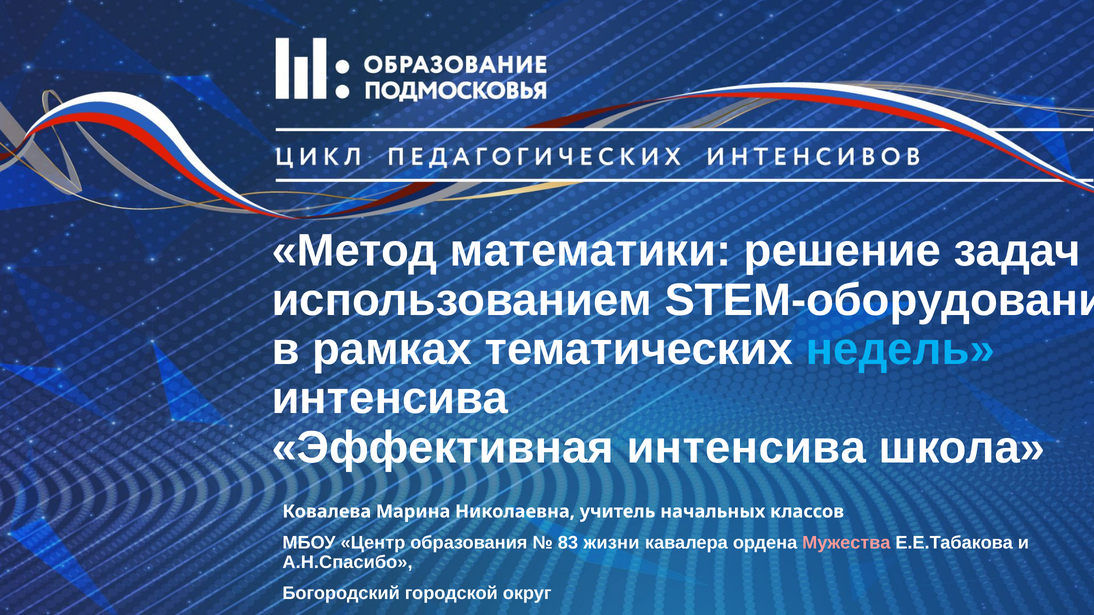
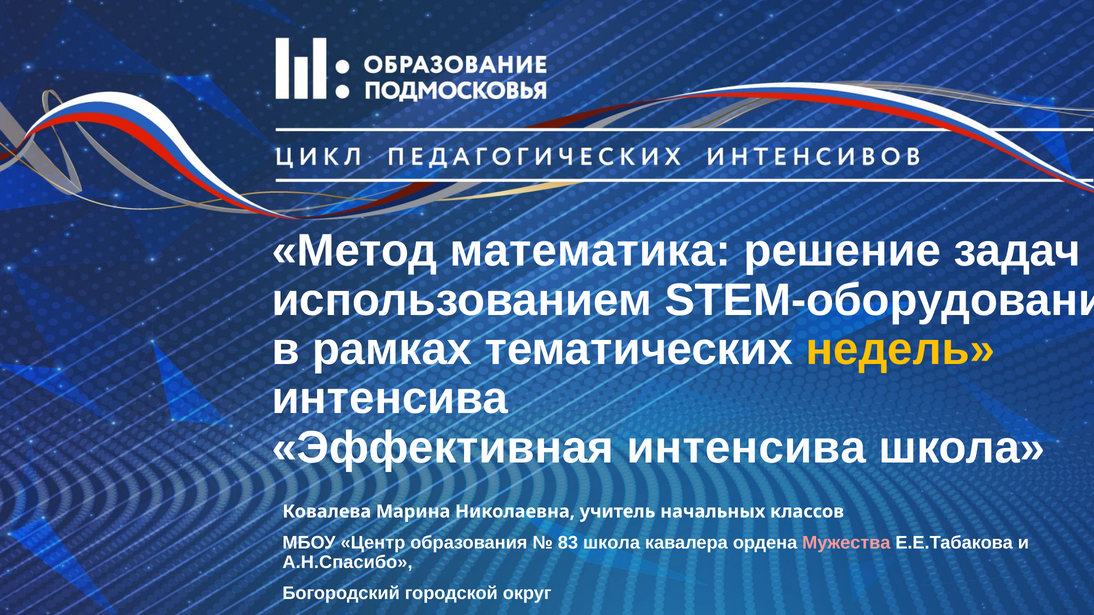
математики: математики -> математика
недель colour: light blue -> yellow
83 жизни: жизни -> школа
